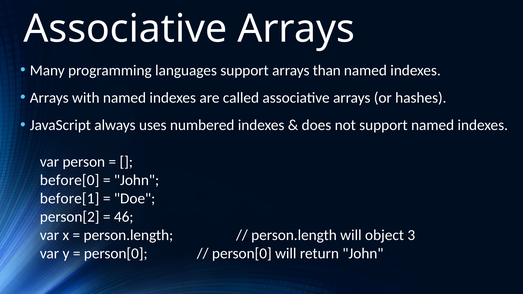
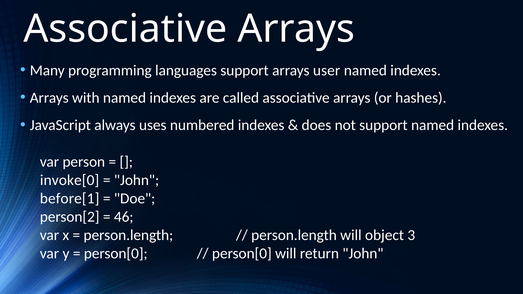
than: than -> user
before[0: before[0 -> invoke[0
